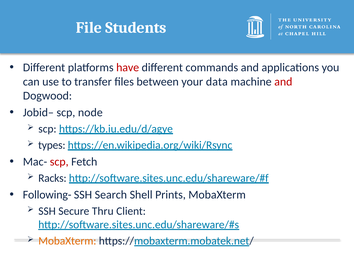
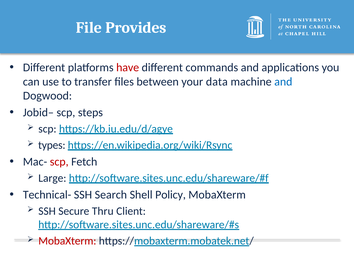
Students: Students -> Provides
and at (283, 81) colour: red -> blue
node: node -> steps
Racks: Racks -> Large
Following-: Following- -> Technical-
Prints: Prints -> Policy
MobaXterm at (67, 240) colour: orange -> red
